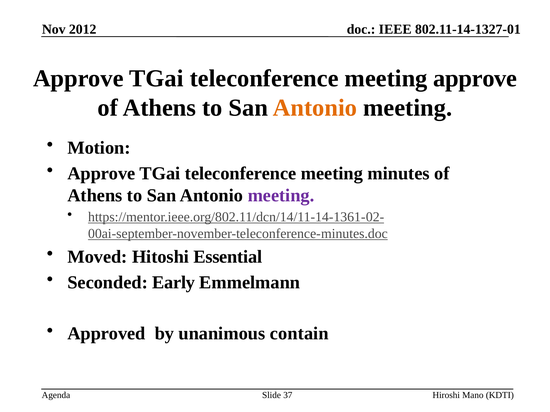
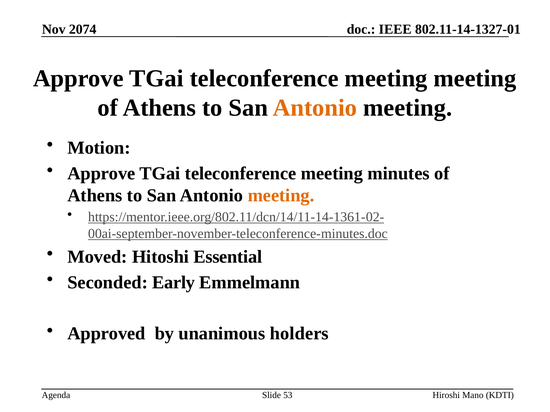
2012: 2012 -> 2074
meeting approve: approve -> meeting
meeting at (281, 196) colour: purple -> orange
contain: contain -> holders
37: 37 -> 53
